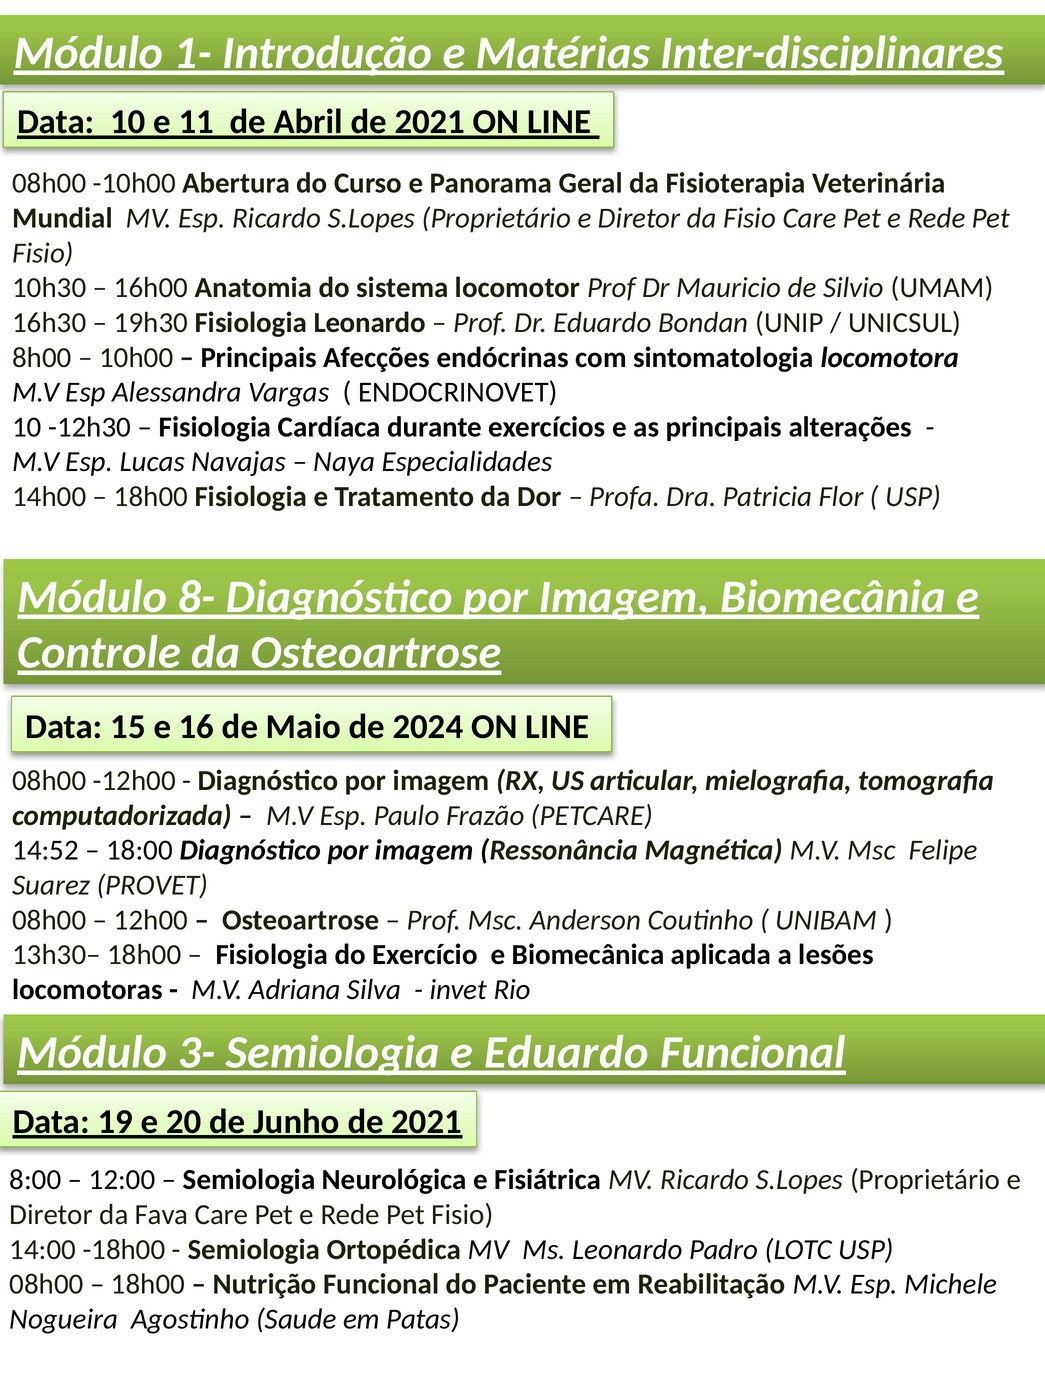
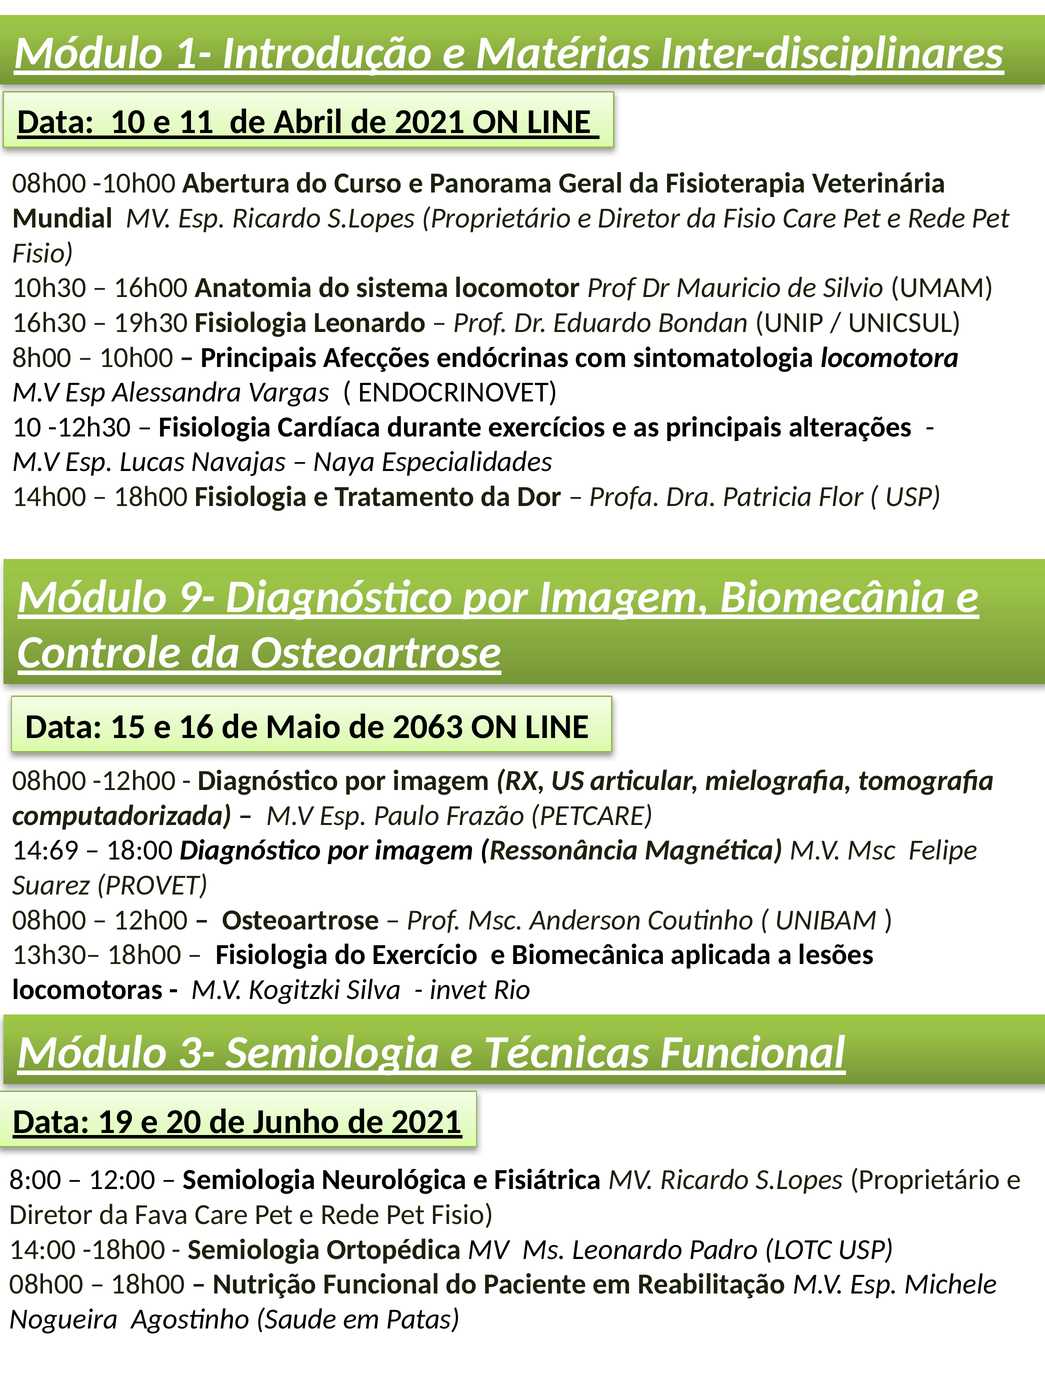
8-: 8- -> 9-
2024: 2024 -> 2063
14:52: 14:52 -> 14:69
Adriana: Adriana -> Kogitzki
e Eduardo: Eduardo -> Técnicas
